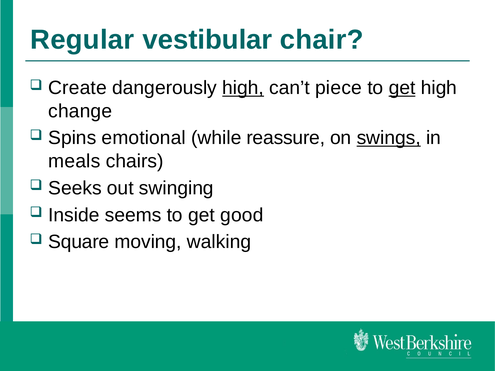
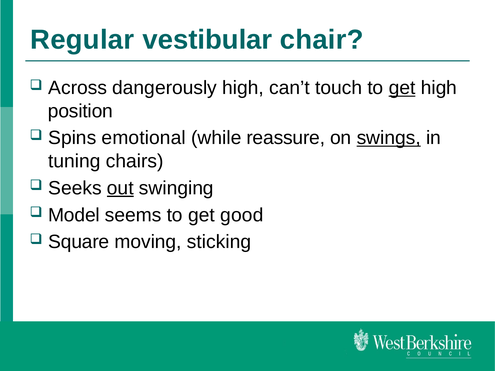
Create: Create -> Across
high at (243, 88) underline: present -> none
piece: piece -> touch
change: change -> position
meals: meals -> tuning
out underline: none -> present
Inside: Inside -> Model
walking: walking -> sticking
